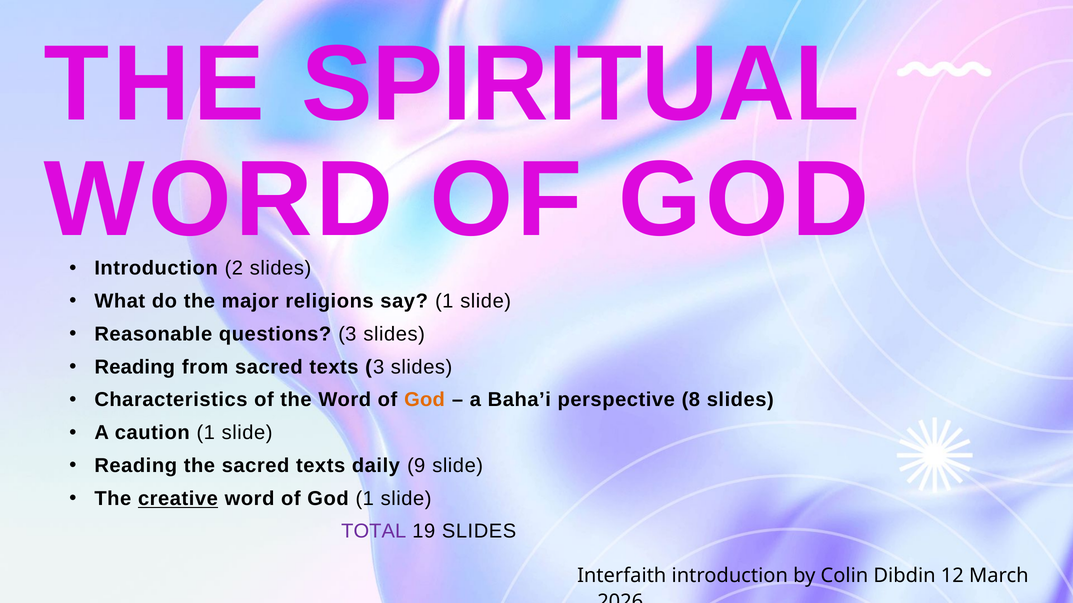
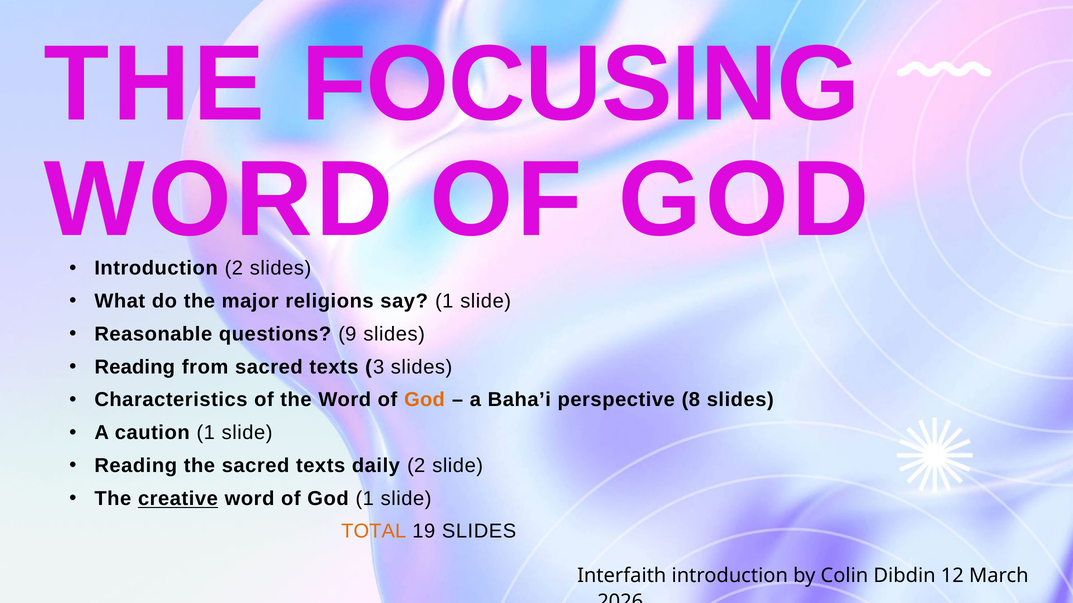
SPIRITUAL: SPIRITUAL -> FOCUSING
questions 3: 3 -> 9
daily 9: 9 -> 2
TOTAL colour: purple -> orange
